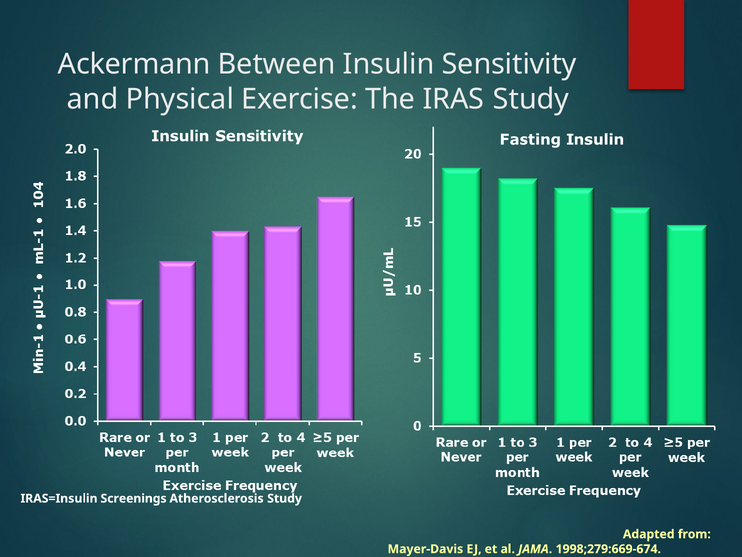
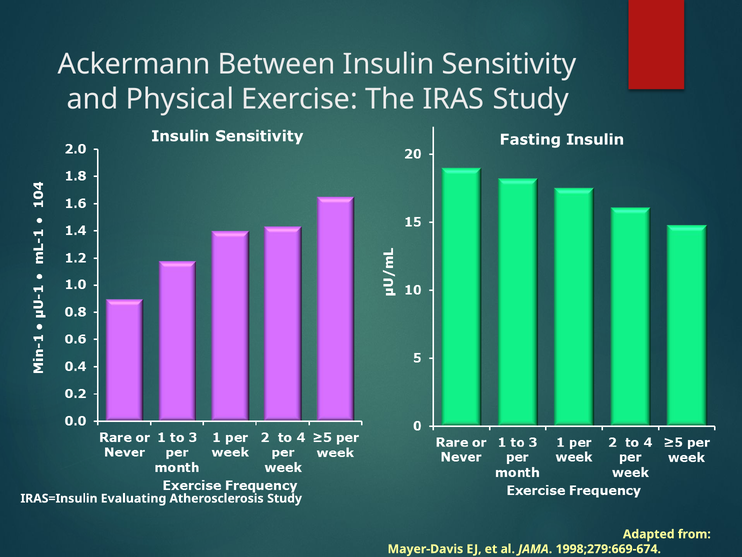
Screenings: Screenings -> Evaluating
